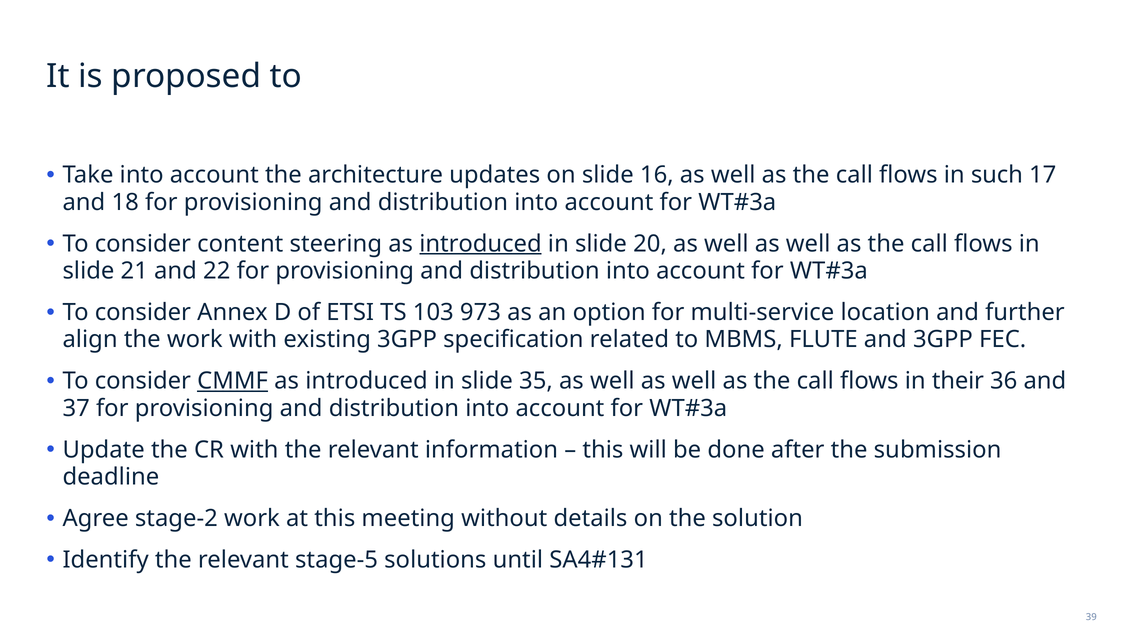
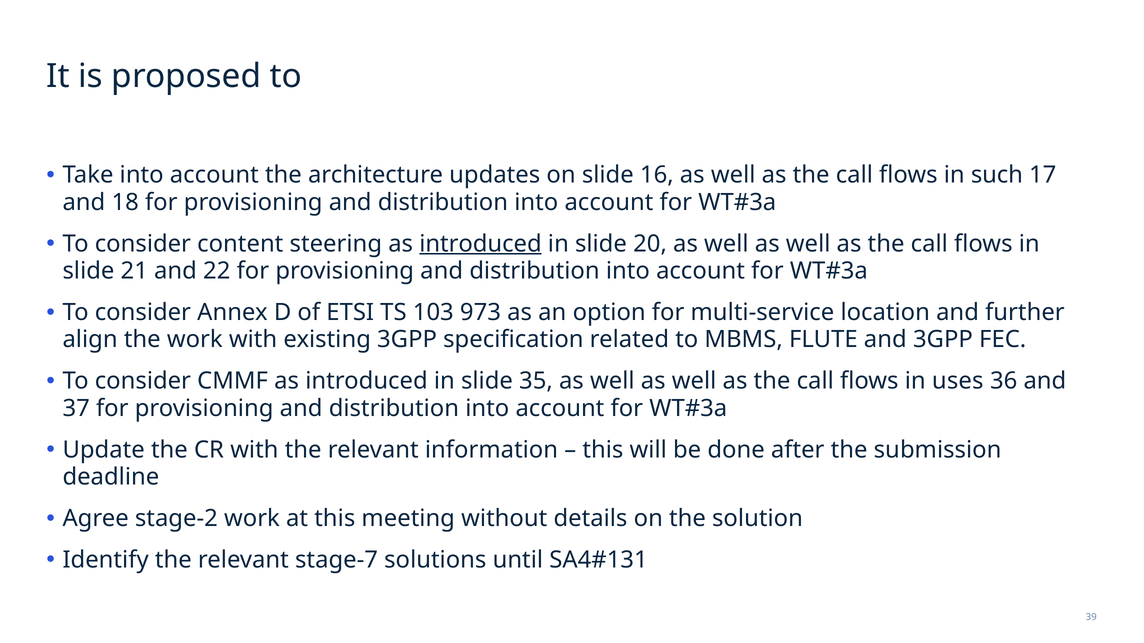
CMMF underline: present -> none
their: their -> uses
stage-5: stage-5 -> stage-7
